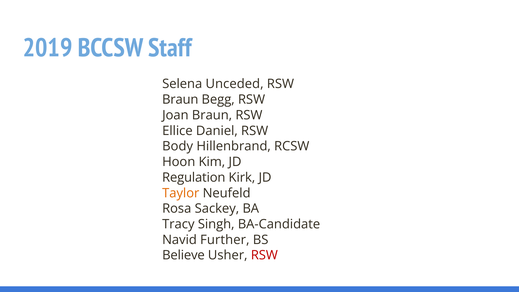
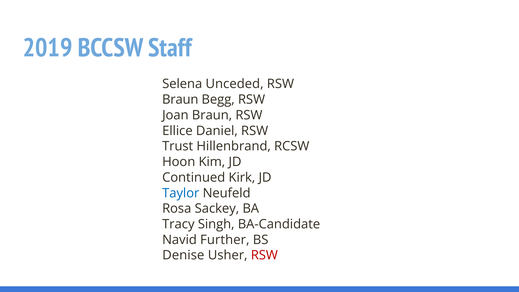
Body: Body -> Trust
Regulation: Regulation -> Continued
Taylor colour: orange -> blue
Believe: Believe -> Denise
